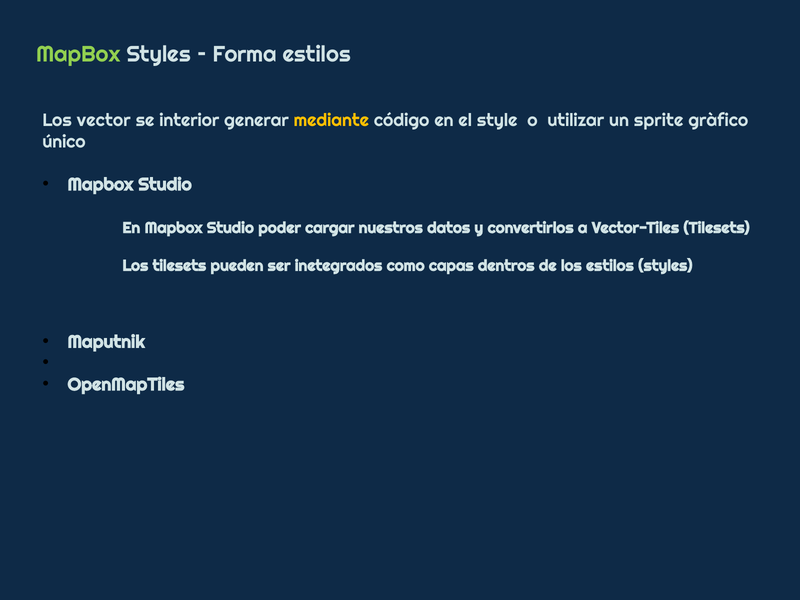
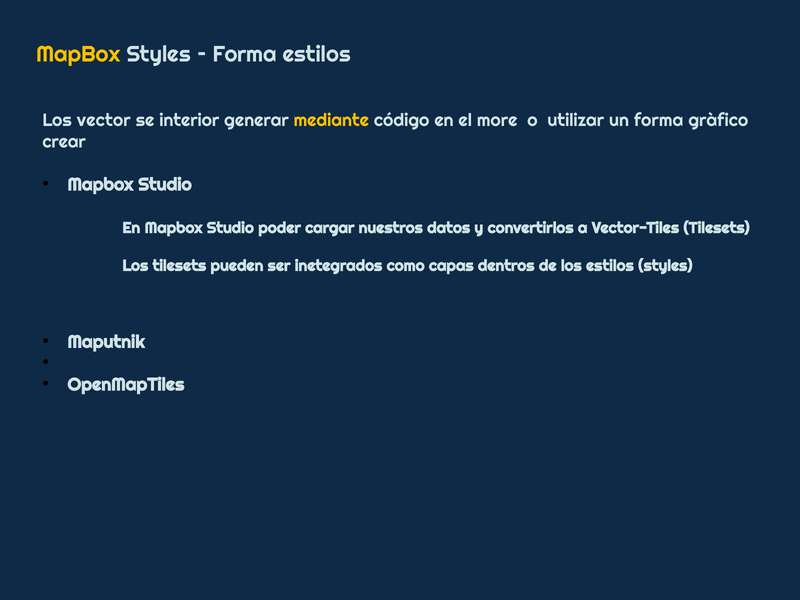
MapBox at (78, 54) colour: light green -> yellow
style: style -> more
un sprite: sprite -> forma
único: único -> crear
